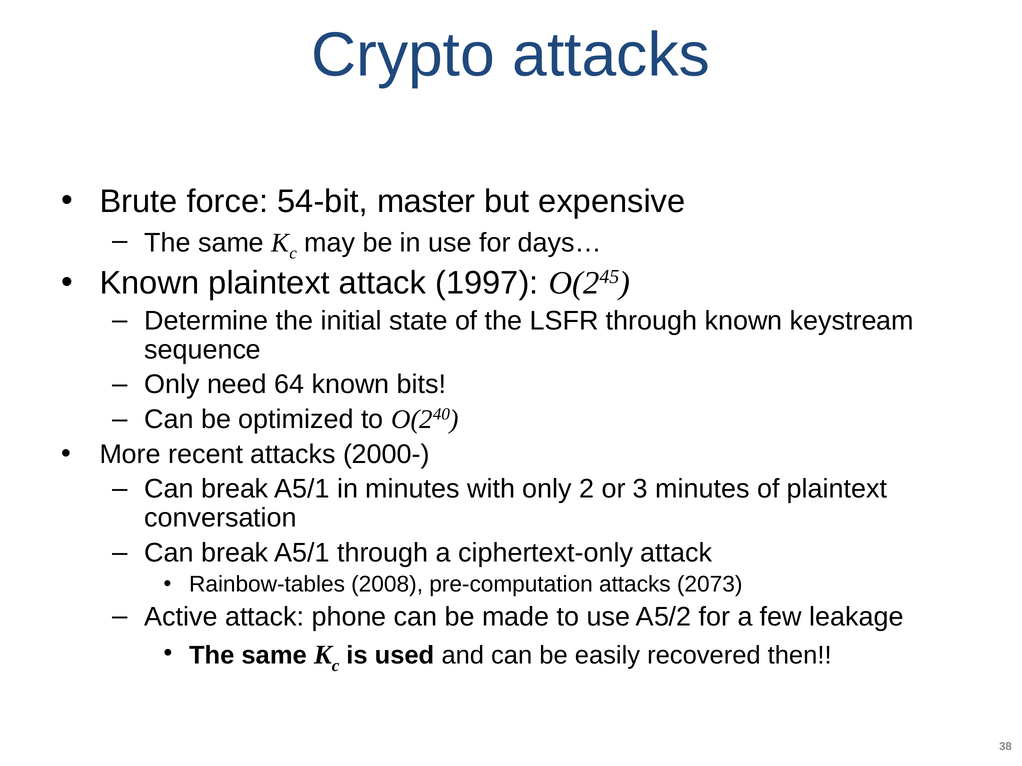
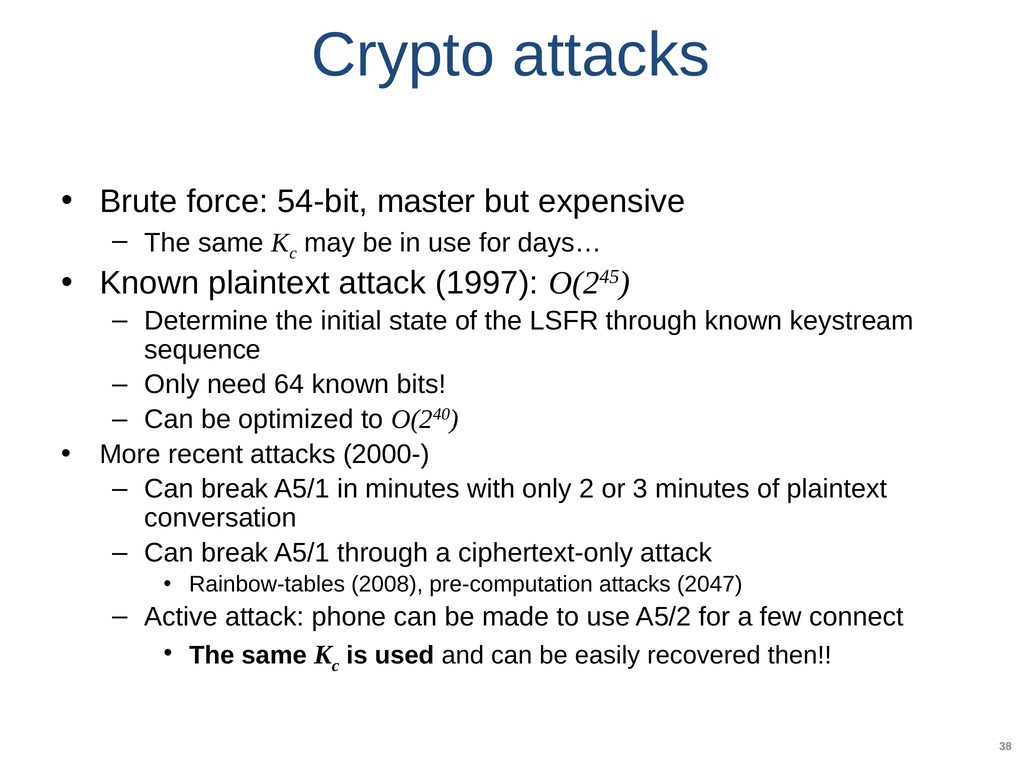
2073: 2073 -> 2047
leakage: leakage -> connect
